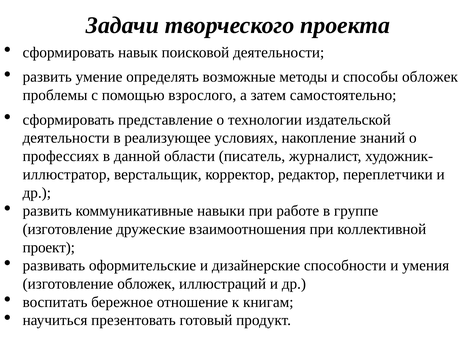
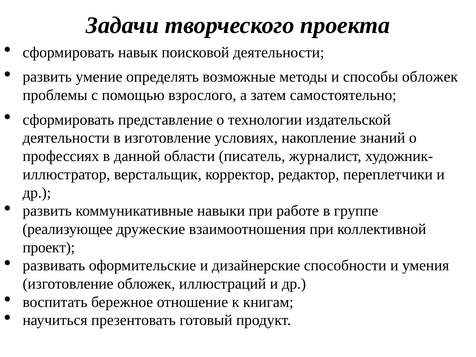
в реализующее: реализующее -> изготовление
изготовление at (68, 229): изготовление -> реализующее
